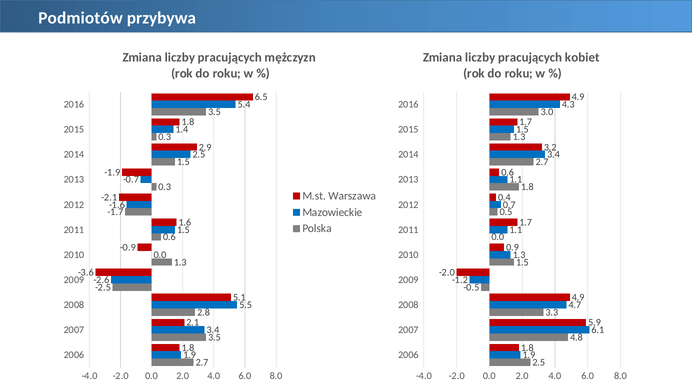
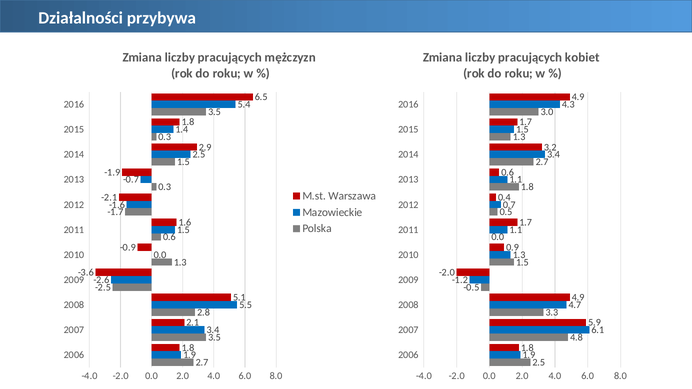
Podmiotów: Podmiotów -> Działalności
